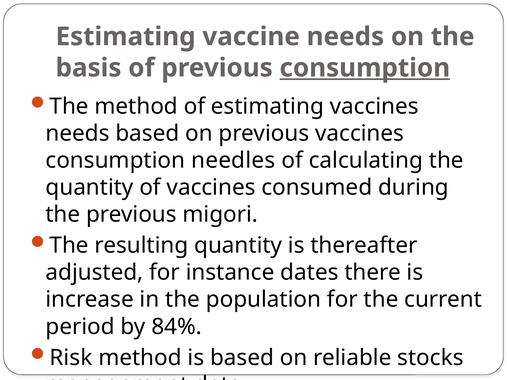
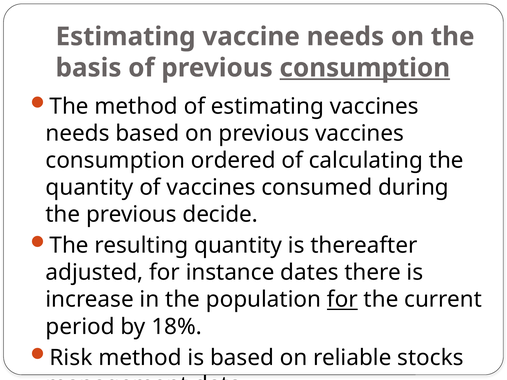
needles: needles -> ordered
migori: migori -> decide
for at (342, 300) underline: none -> present
84%: 84% -> 18%
